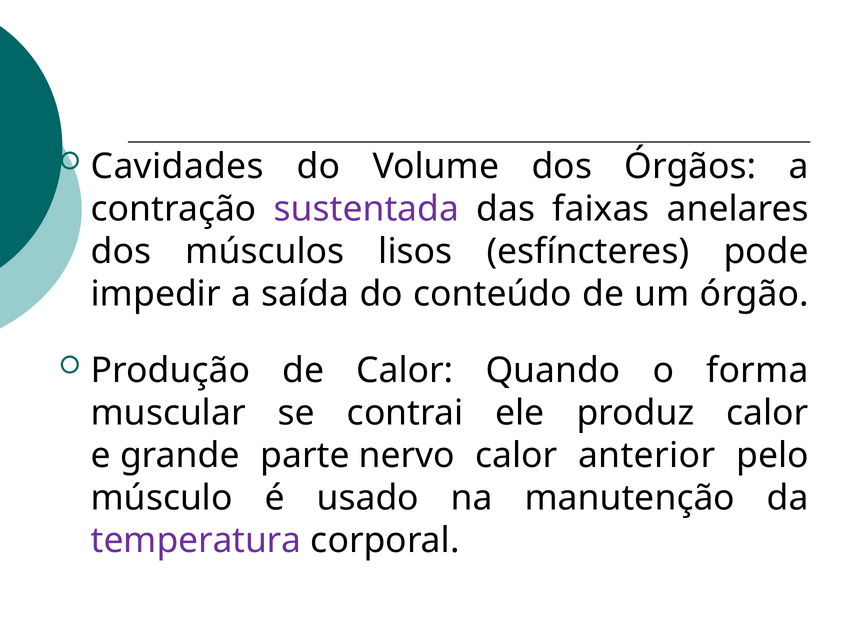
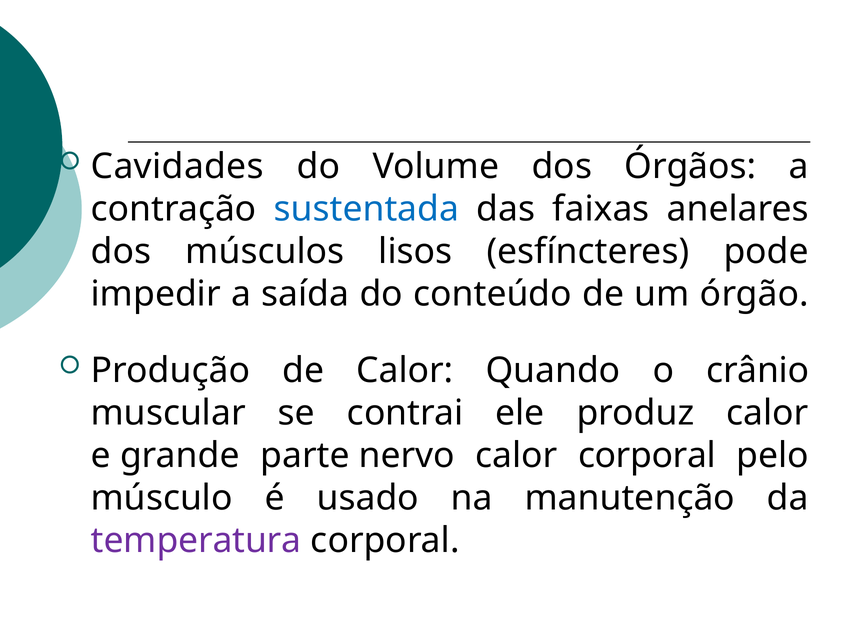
sustentada colour: purple -> blue
forma: forma -> crânio
calor anterior: anterior -> corporal
